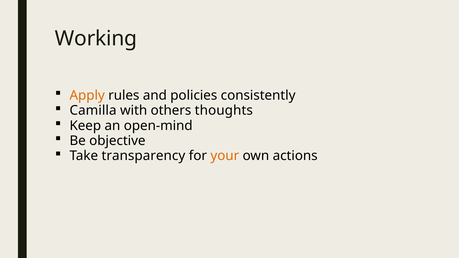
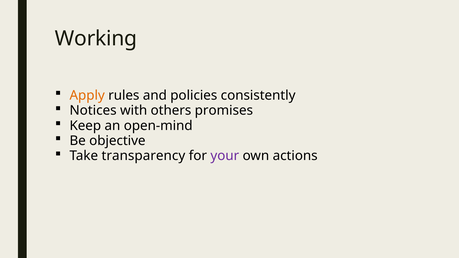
Camilla: Camilla -> Notices
thoughts: thoughts -> promises
your colour: orange -> purple
